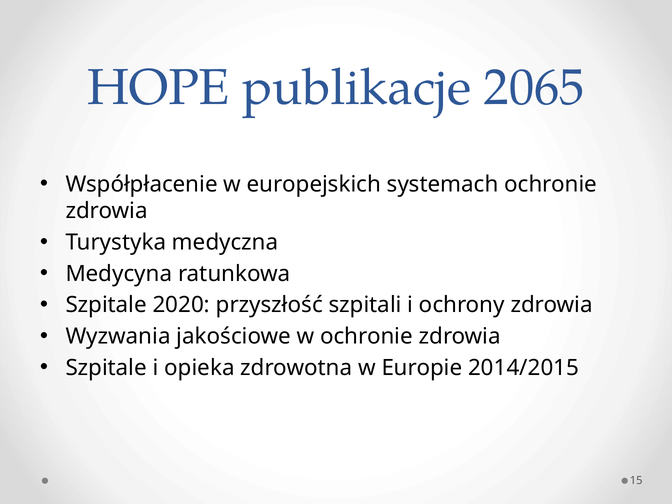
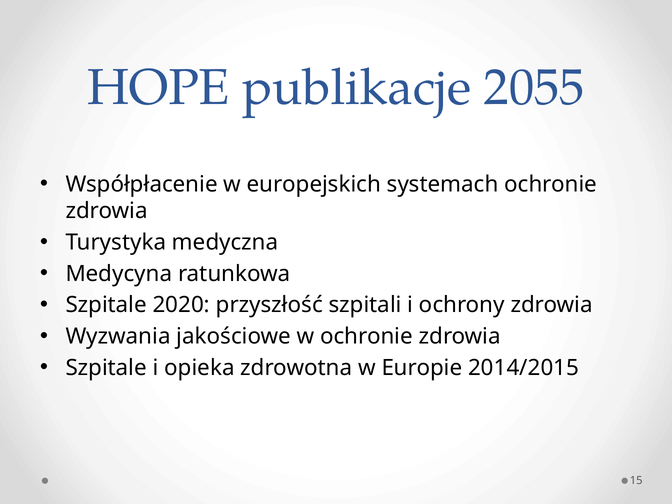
2065: 2065 -> 2055
